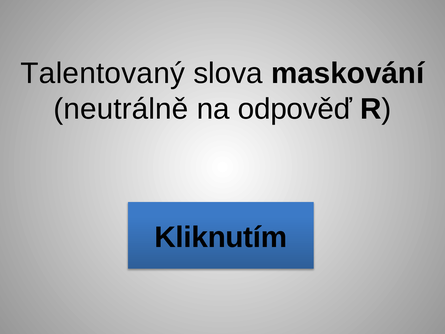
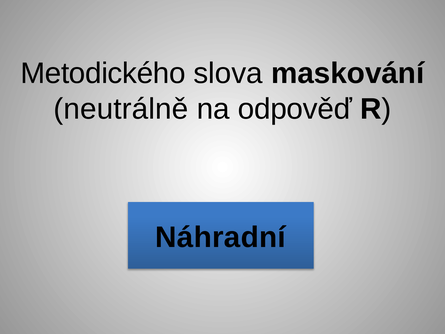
Talentovaný: Talentovaný -> Metodického
Kliknutím: Kliknutím -> Náhradní
